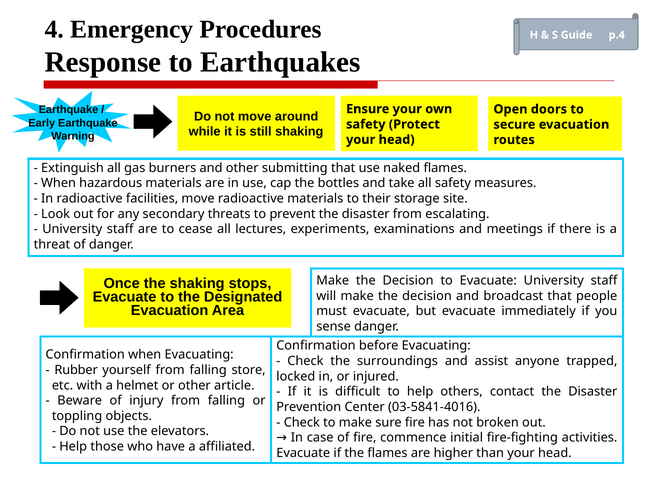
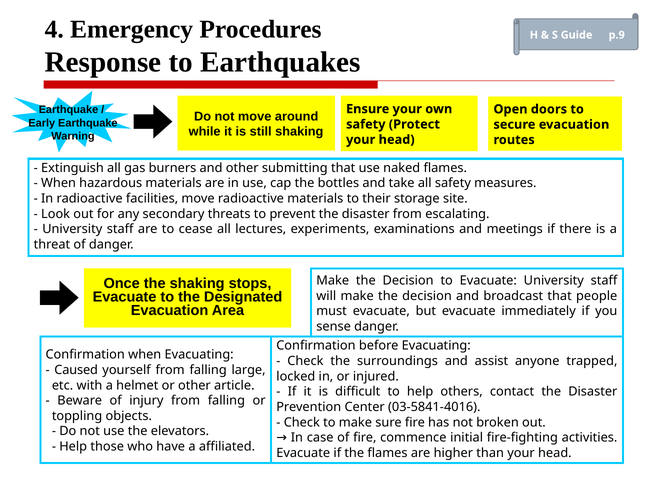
p.4: p.4 -> p.9
Rubber: Rubber -> Caused
store: store -> large
